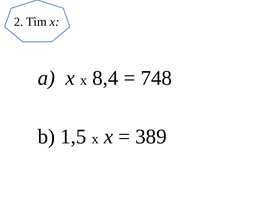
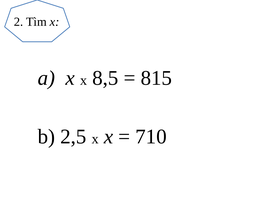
8,4: 8,4 -> 8,5
748: 748 -> 815
1,5: 1,5 -> 2,5
389: 389 -> 710
